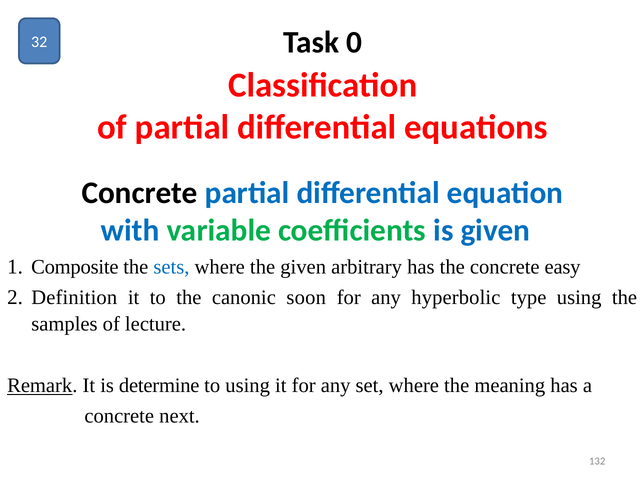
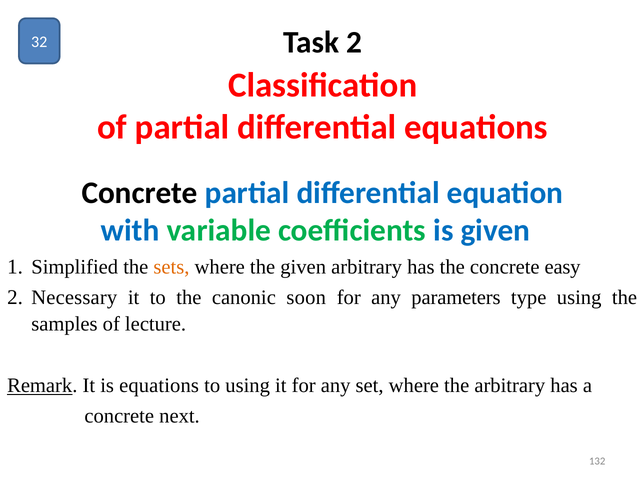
Task 0: 0 -> 2
Composite: Composite -> Simplified
sets colour: blue -> orange
Definition: Definition -> Necessary
hyperbolic: hyperbolic -> parameters
is determine: determine -> equations
the meaning: meaning -> arbitrary
